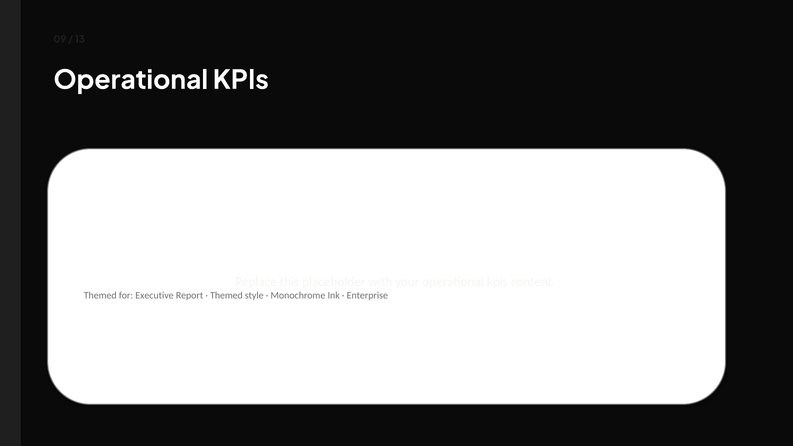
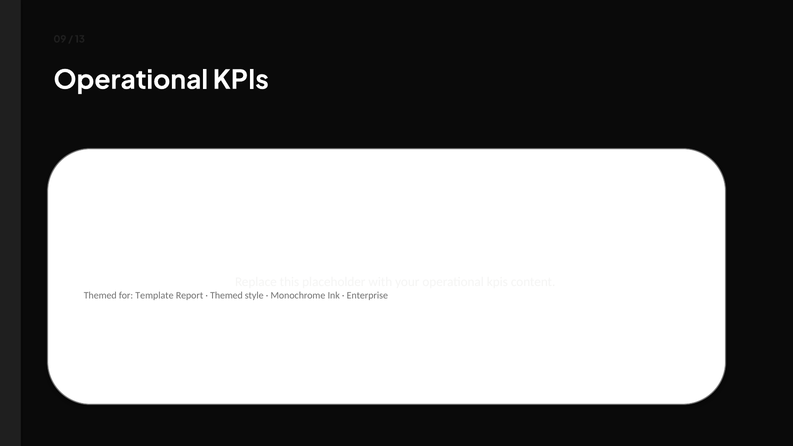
Executive: Executive -> Template
